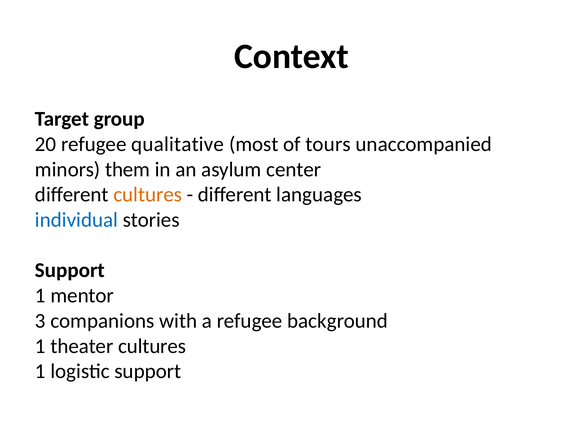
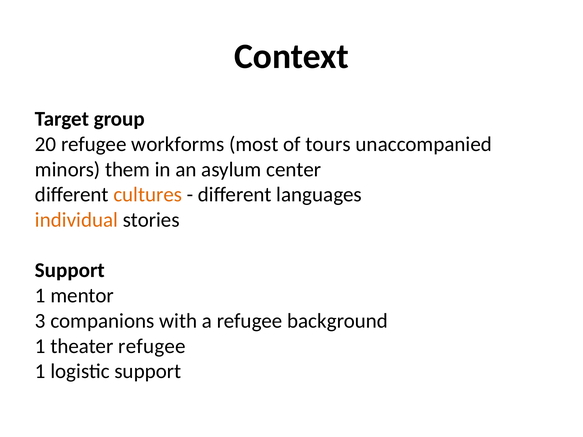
qualitative: qualitative -> workforms
individual colour: blue -> orange
theater cultures: cultures -> refugee
